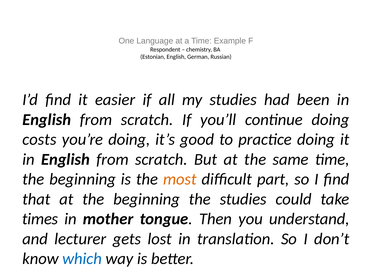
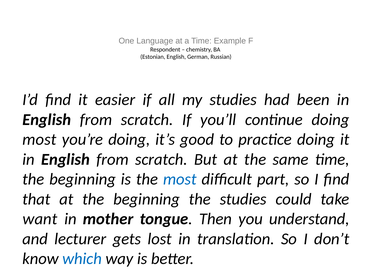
costs at (39, 140): costs -> most
most at (180, 179) colour: orange -> blue
times: times -> want
